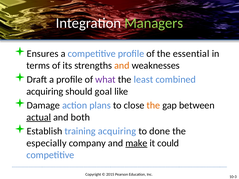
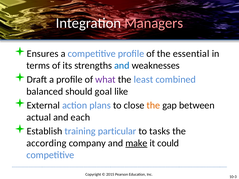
Managers colour: light green -> pink
and at (122, 66) colour: orange -> blue
acquiring at (45, 92): acquiring -> balanced
Damage: Damage -> External
actual underline: present -> none
both: both -> each
training acquiring: acquiring -> particular
done: done -> tasks
especially: especially -> according
